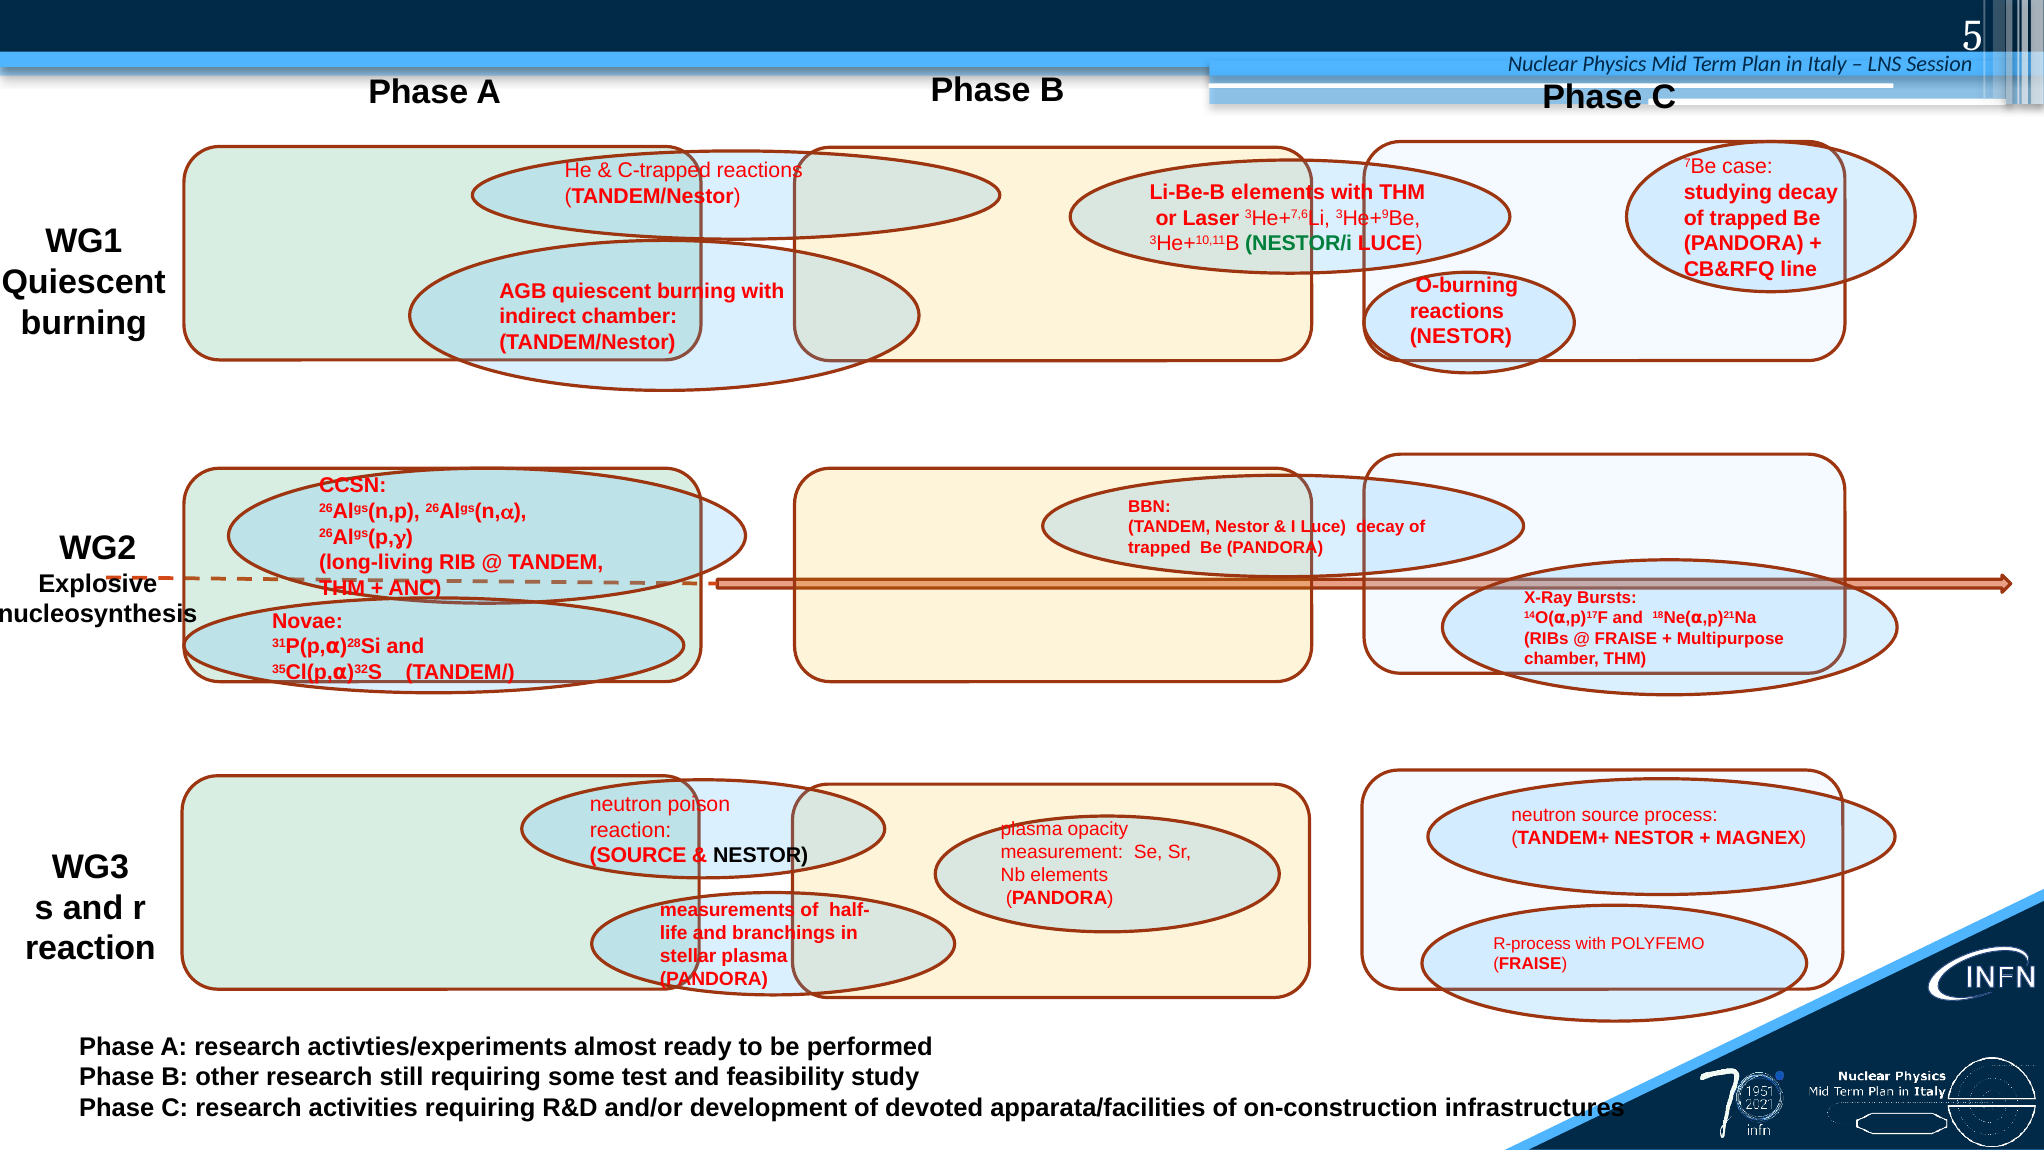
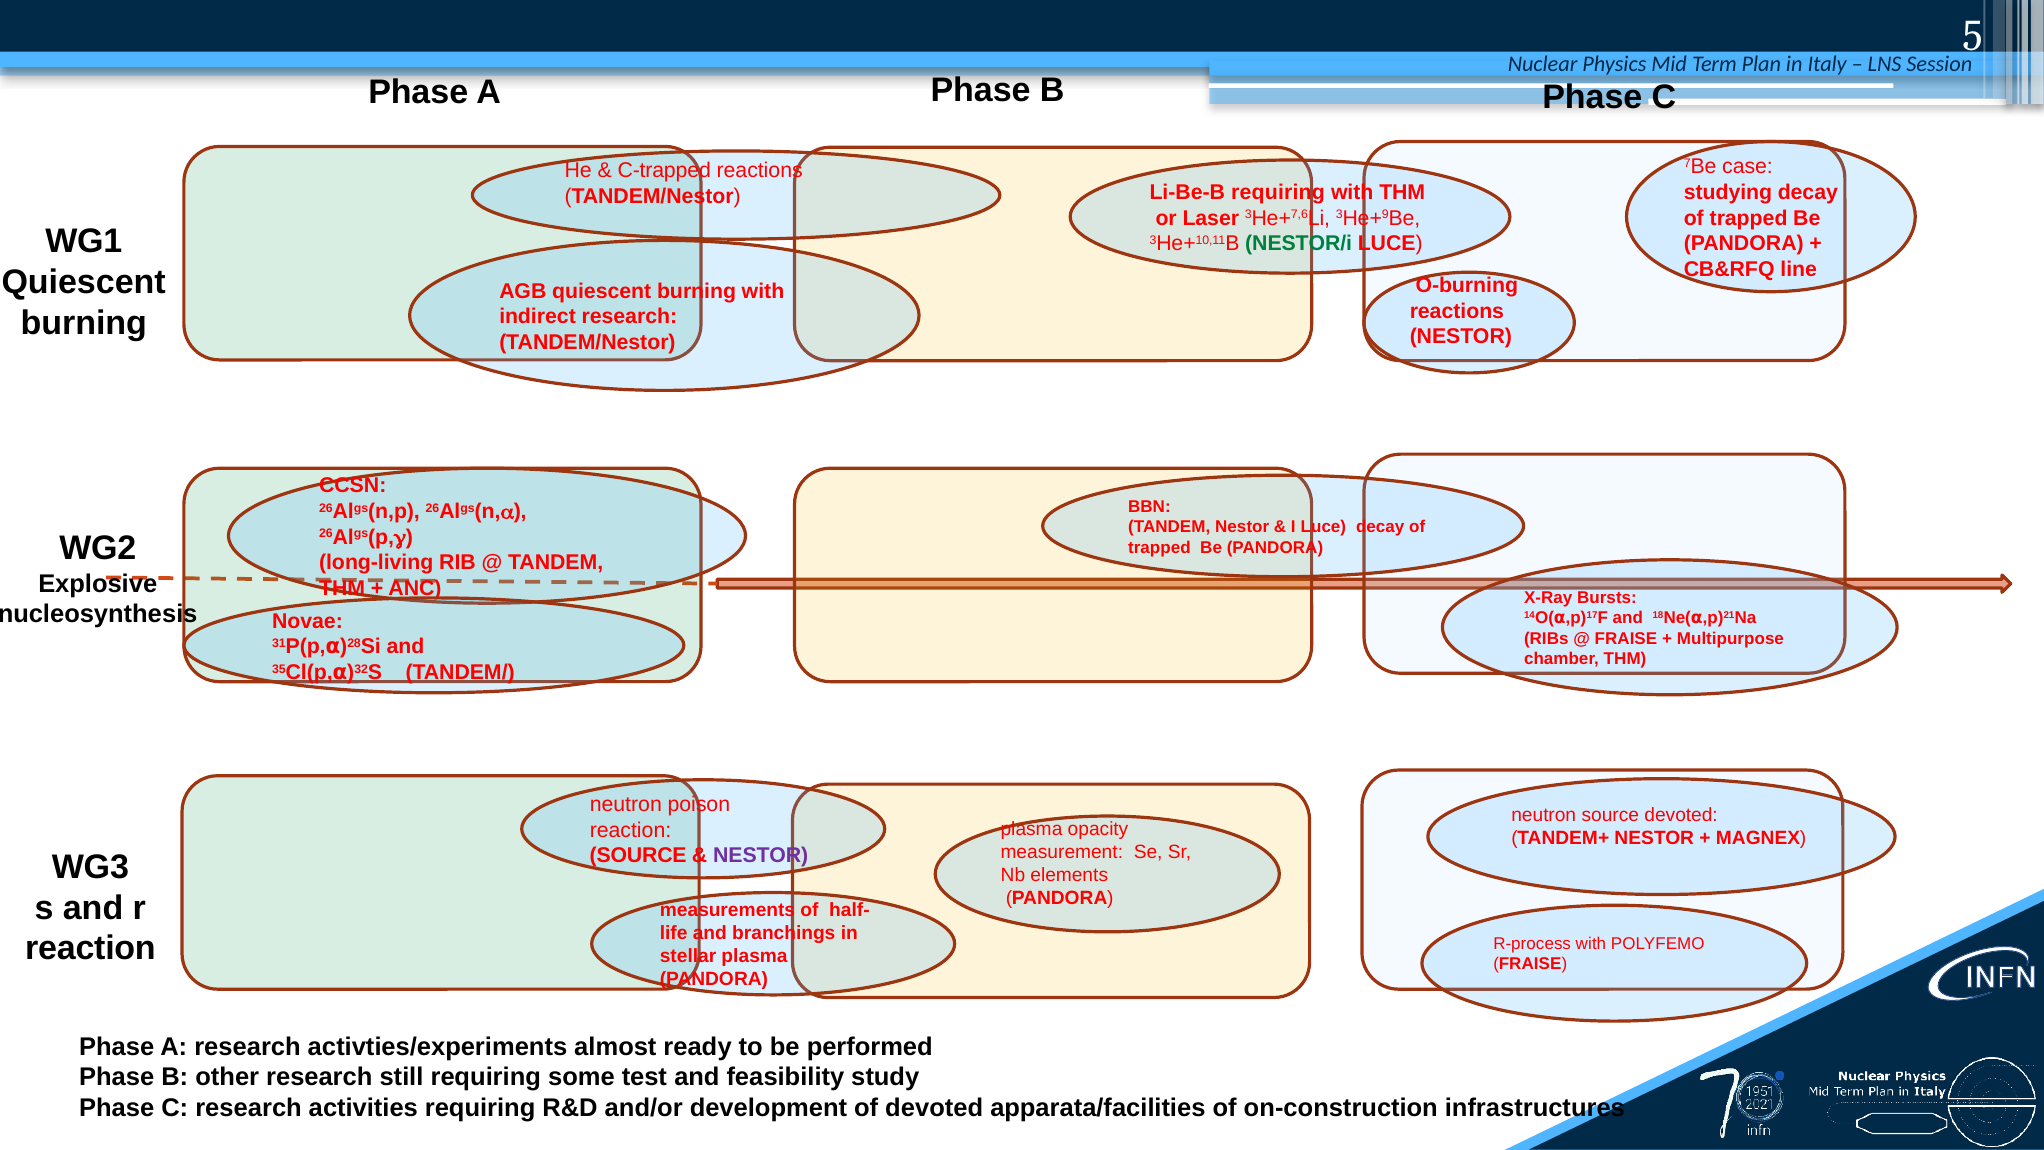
Li-Be-B elements: elements -> requiring
indirect chamber: chamber -> research
source process: process -> devoted
NESTOR at (761, 856) colour: black -> purple
